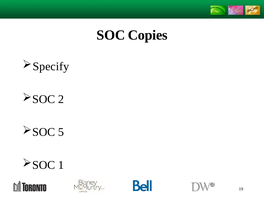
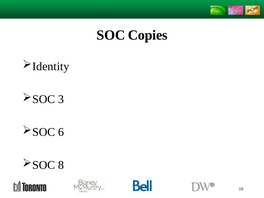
Specify: Specify -> Identity
2: 2 -> 3
5: 5 -> 6
1: 1 -> 8
